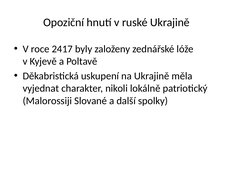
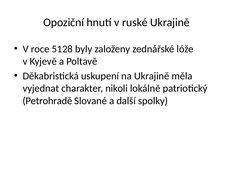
2417: 2417 -> 5128
Malorossiji: Malorossiji -> Petrohradě
